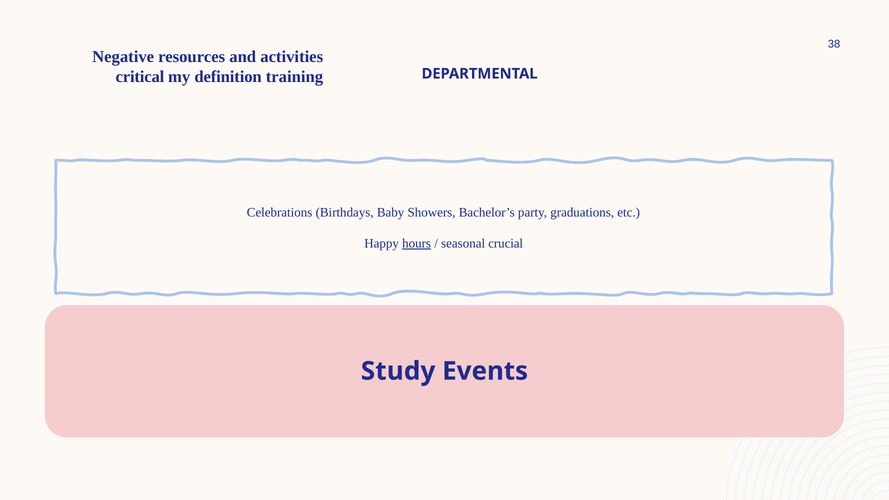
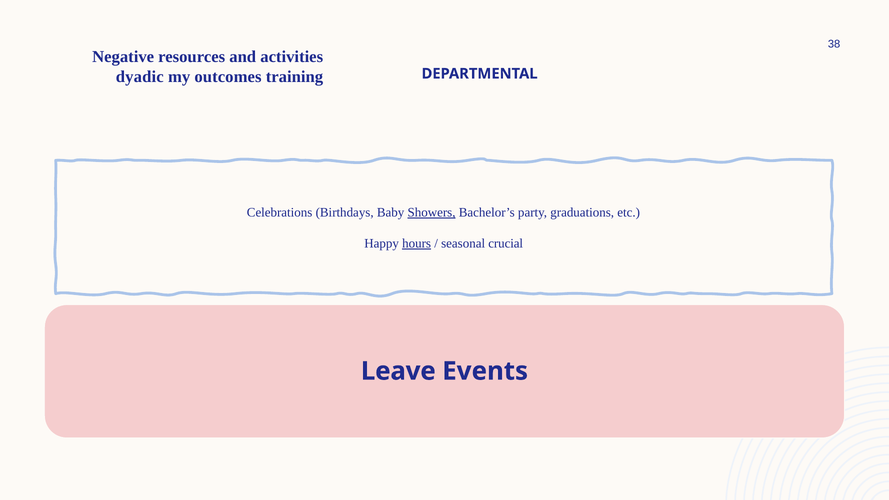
critical: critical -> dyadic
definition: definition -> outcomes
Showers underline: none -> present
Study: Study -> Leave
